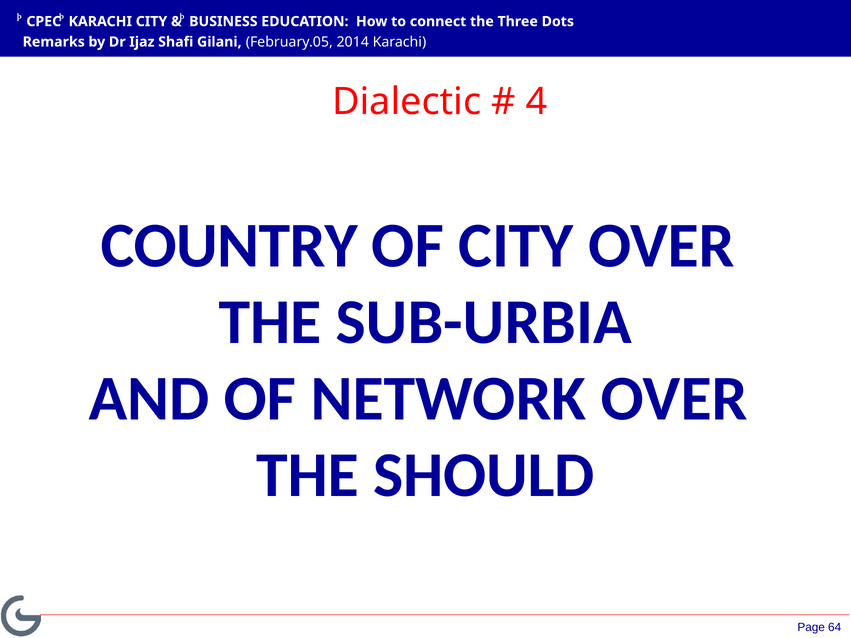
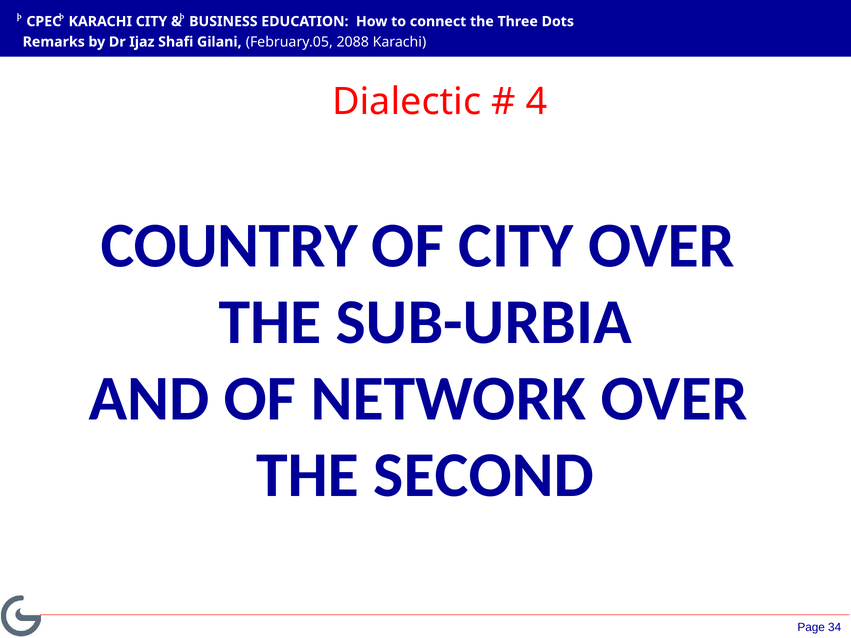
2014: 2014 -> 2088
SHOULD: SHOULD -> SECOND
64: 64 -> 34
